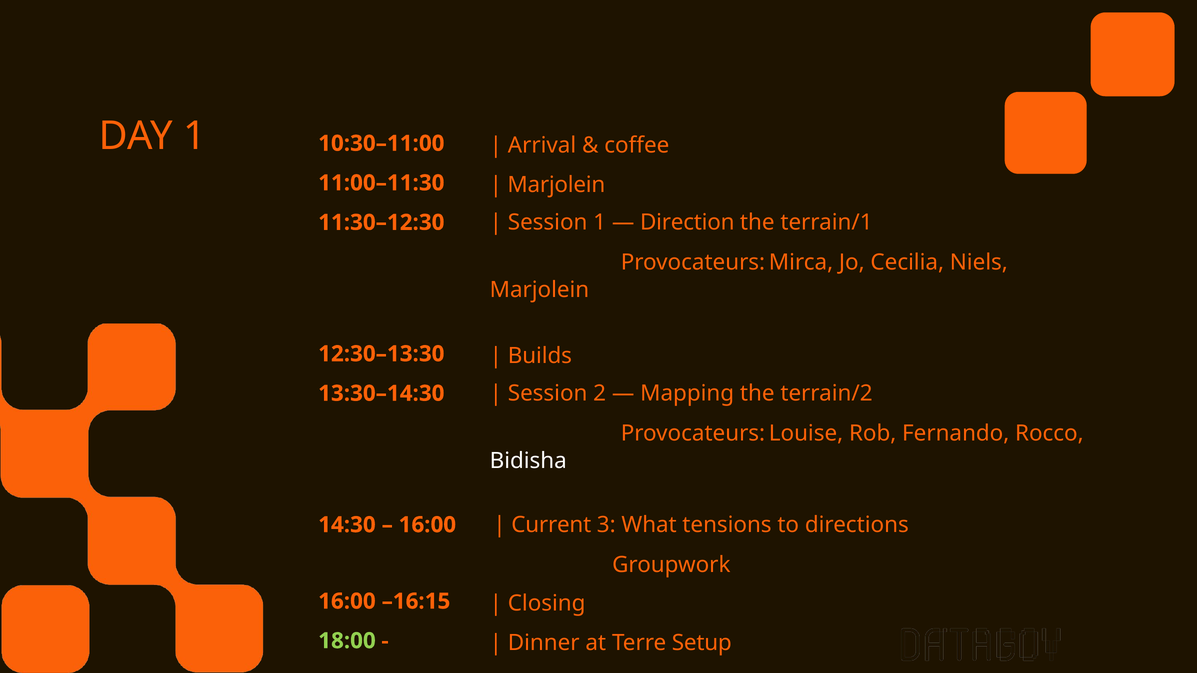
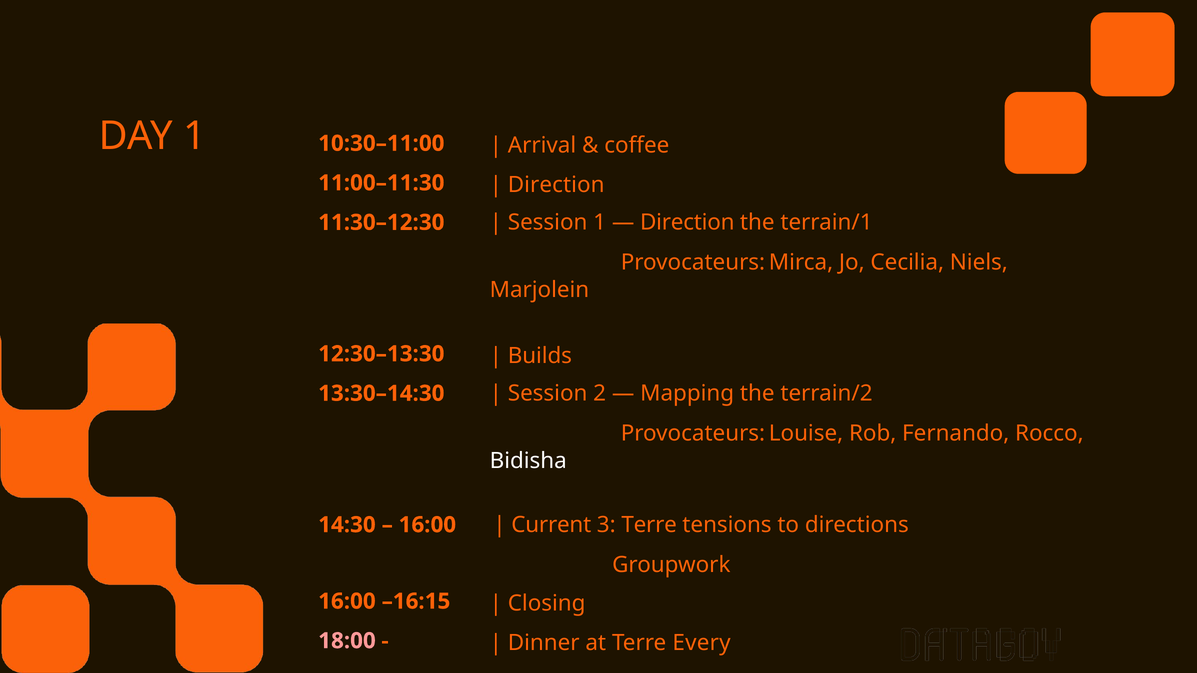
Marjolein at (556, 185): Marjolein -> Direction
3 What: What -> Terre
18:00 colour: light green -> pink
Setup: Setup -> Every
